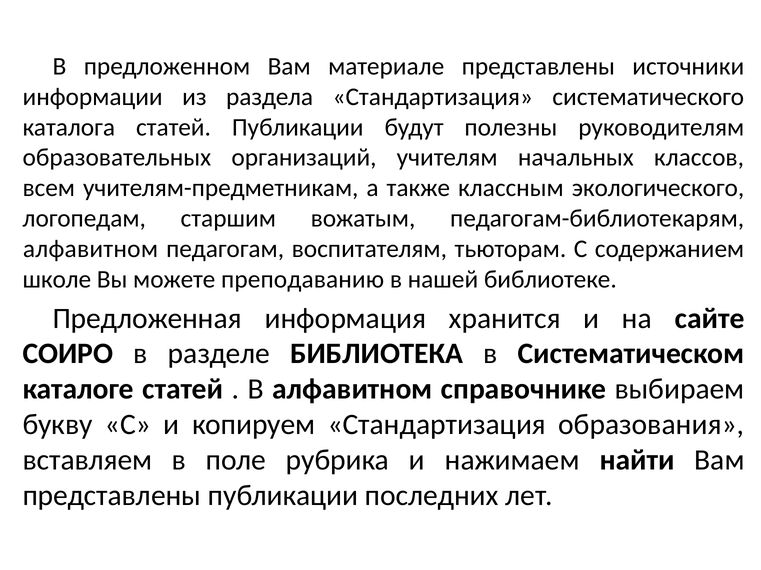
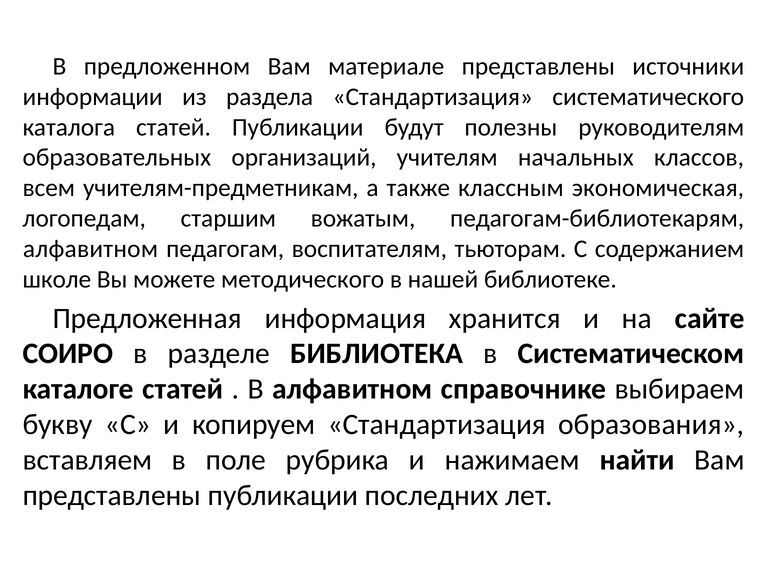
экологического: экологического -> экономическая
преподаванию: преподаванию -> методического
